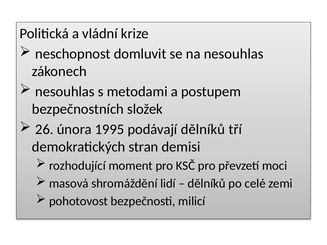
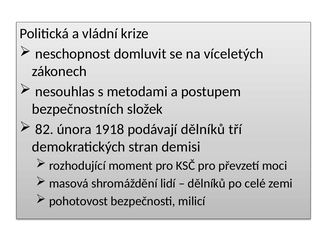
na nesouhlas: nesouhlas -> víceletých
26: 26 -> 82
1995: 1995 -> 1918
